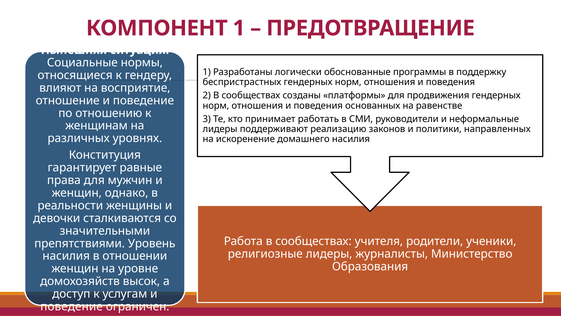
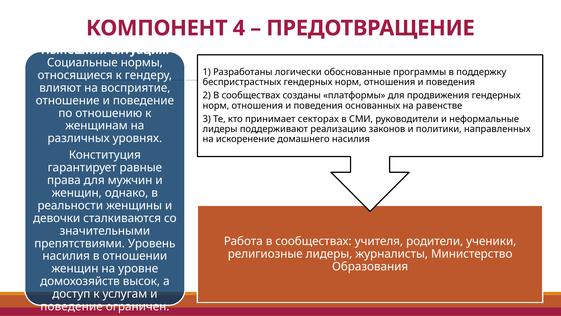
КОМПОНЕНТ 1: 1 -> 4
работать: работать -> секторах
